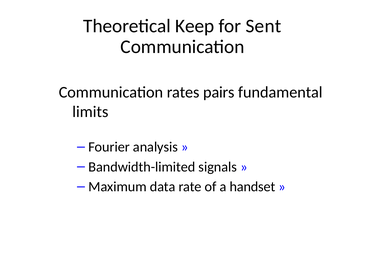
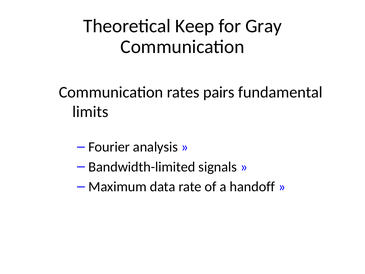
Sent: Sent -> Gray
handset: handset -> handoff
